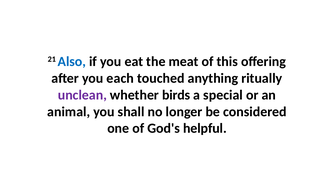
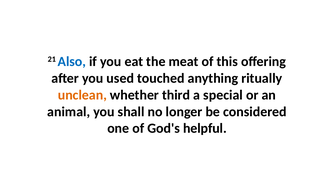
each: each -> used
unclean colour: purple -> orange
birds: birds -> third
